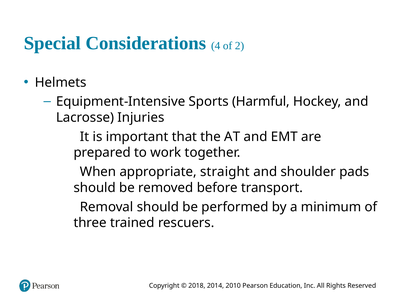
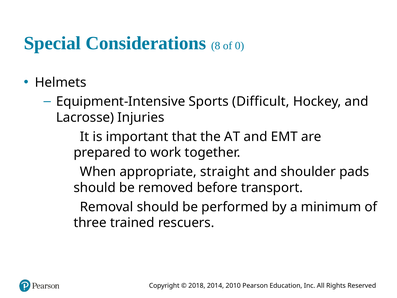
4: 4 -> 8
2: 2 -> 0
Harmful: Harmful -> Difficult
